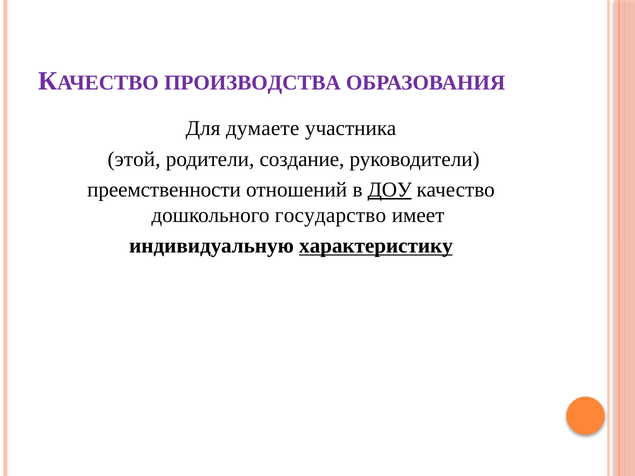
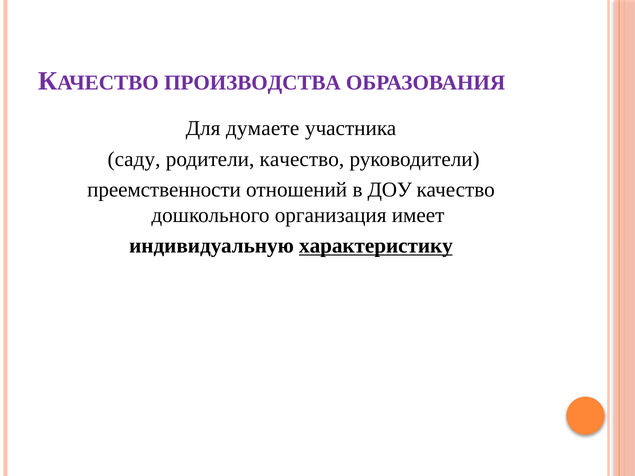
этой: этой -> саду
родители создание: создание -> качество
ДОУ underline: present -> none
государство: государство -> организация
